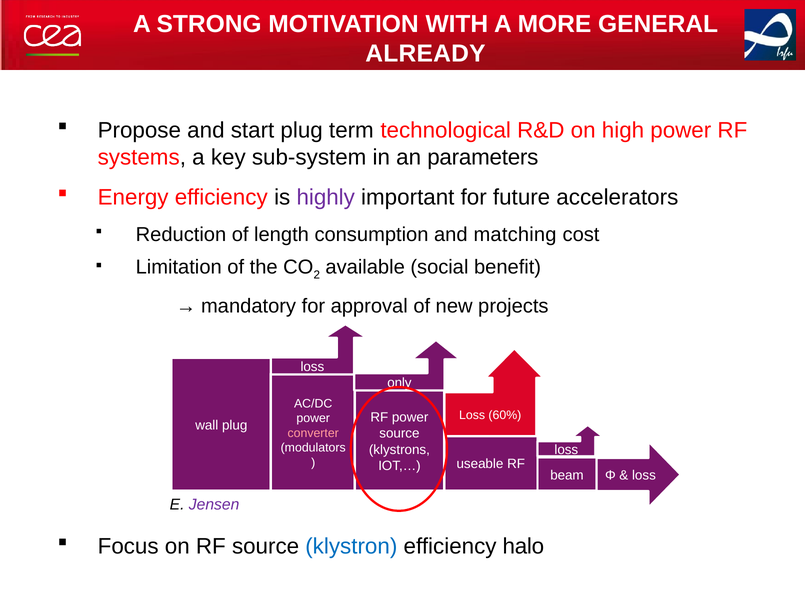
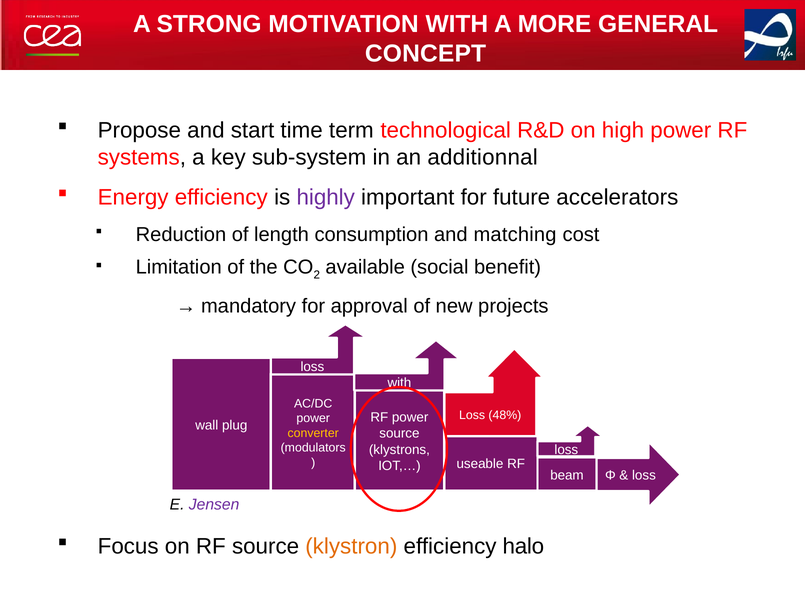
ALREADY: ALREADY -> CONCEPT
start plug: plug -> time
parameters: parameters -> additionnal
only at (399, 383): only -> with
60%: 60% -> 48%
converter colour: pink -> yellow
klystron colour: blue -> orange
